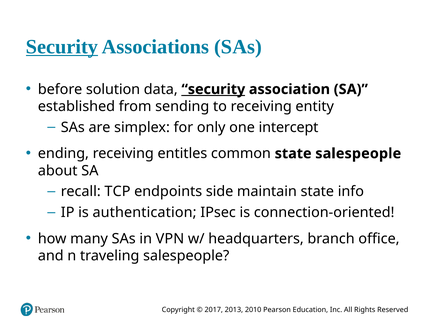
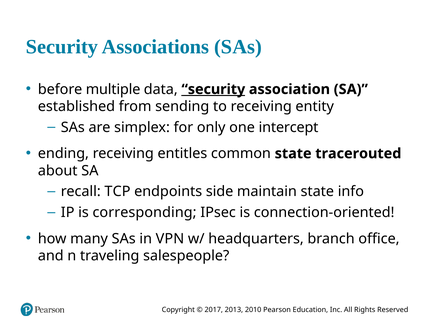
Security at (62, 47) underline: present -> none
solution: solution -> multiple
state salespeople: salespeople -> tracerouted
authentication: authentication -> corresponding
